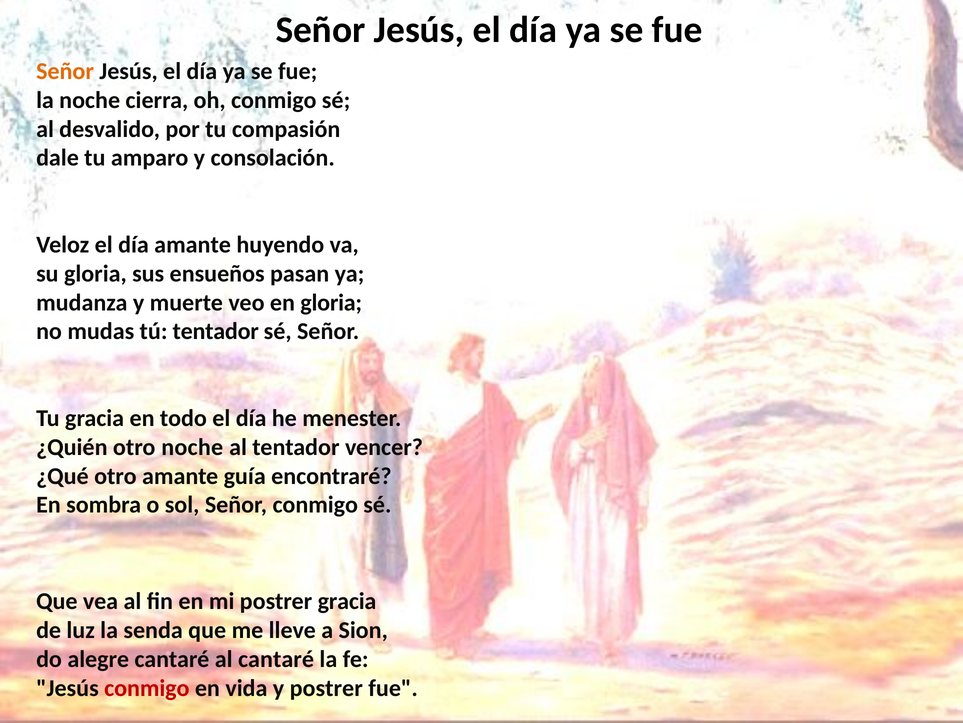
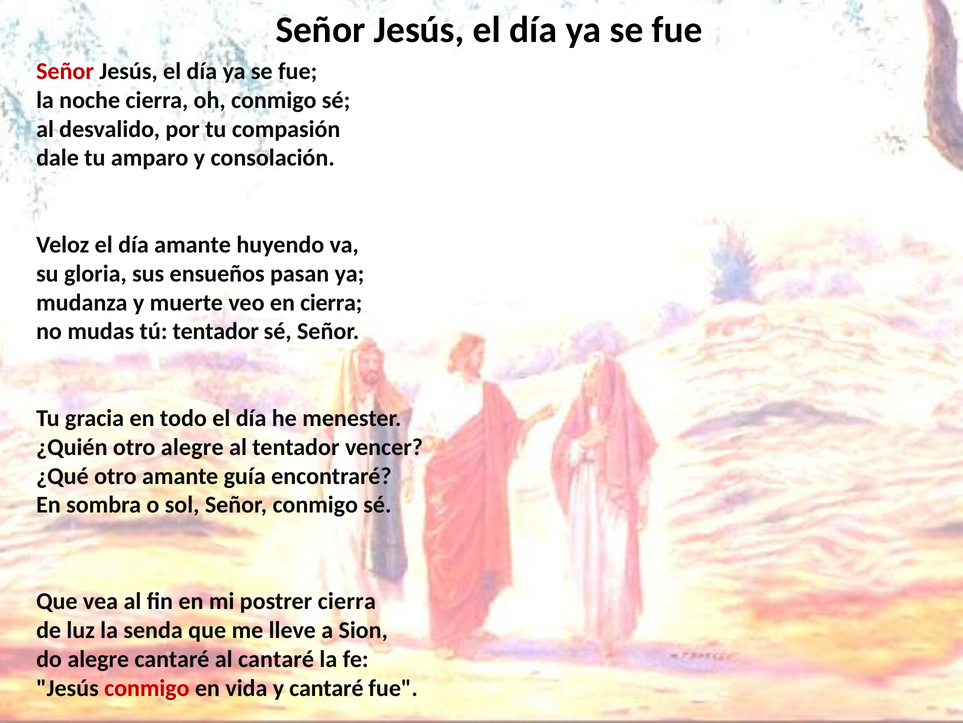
Señor at (65, 71) colour: orange -> red
en gloria: gloria -> cierra
otro noche: noche -> alegre
postrer gracia: gracia -> cierra
y postrer: postrer -> cantaré
